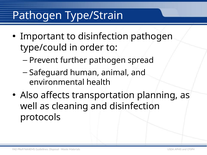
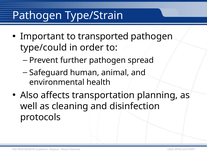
to disinfection: disinfection -> transported
